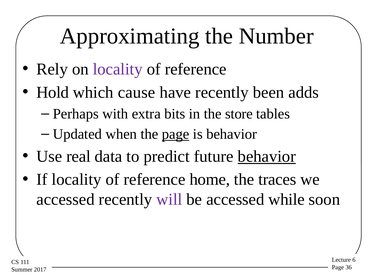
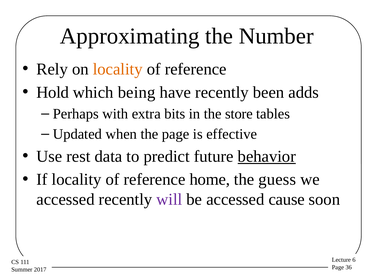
locality at (118, 69) colour: purple -> orange
cause: cause -> being
page at (176, 134) underline: present -> none
is behavior: behavior -> effective
real: real -> rest
traces: traces -> guess
while: while -> cause
